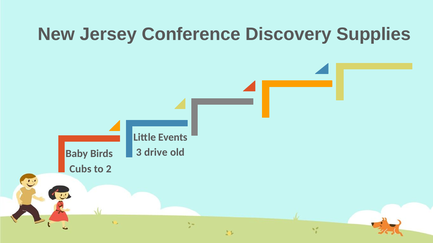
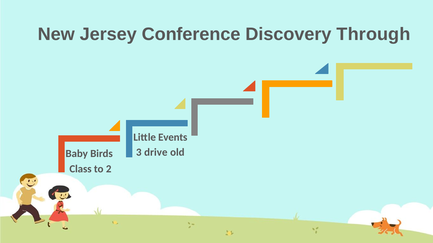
Supplies: Supplies -> Through
Cubs: Cubs -> Class
